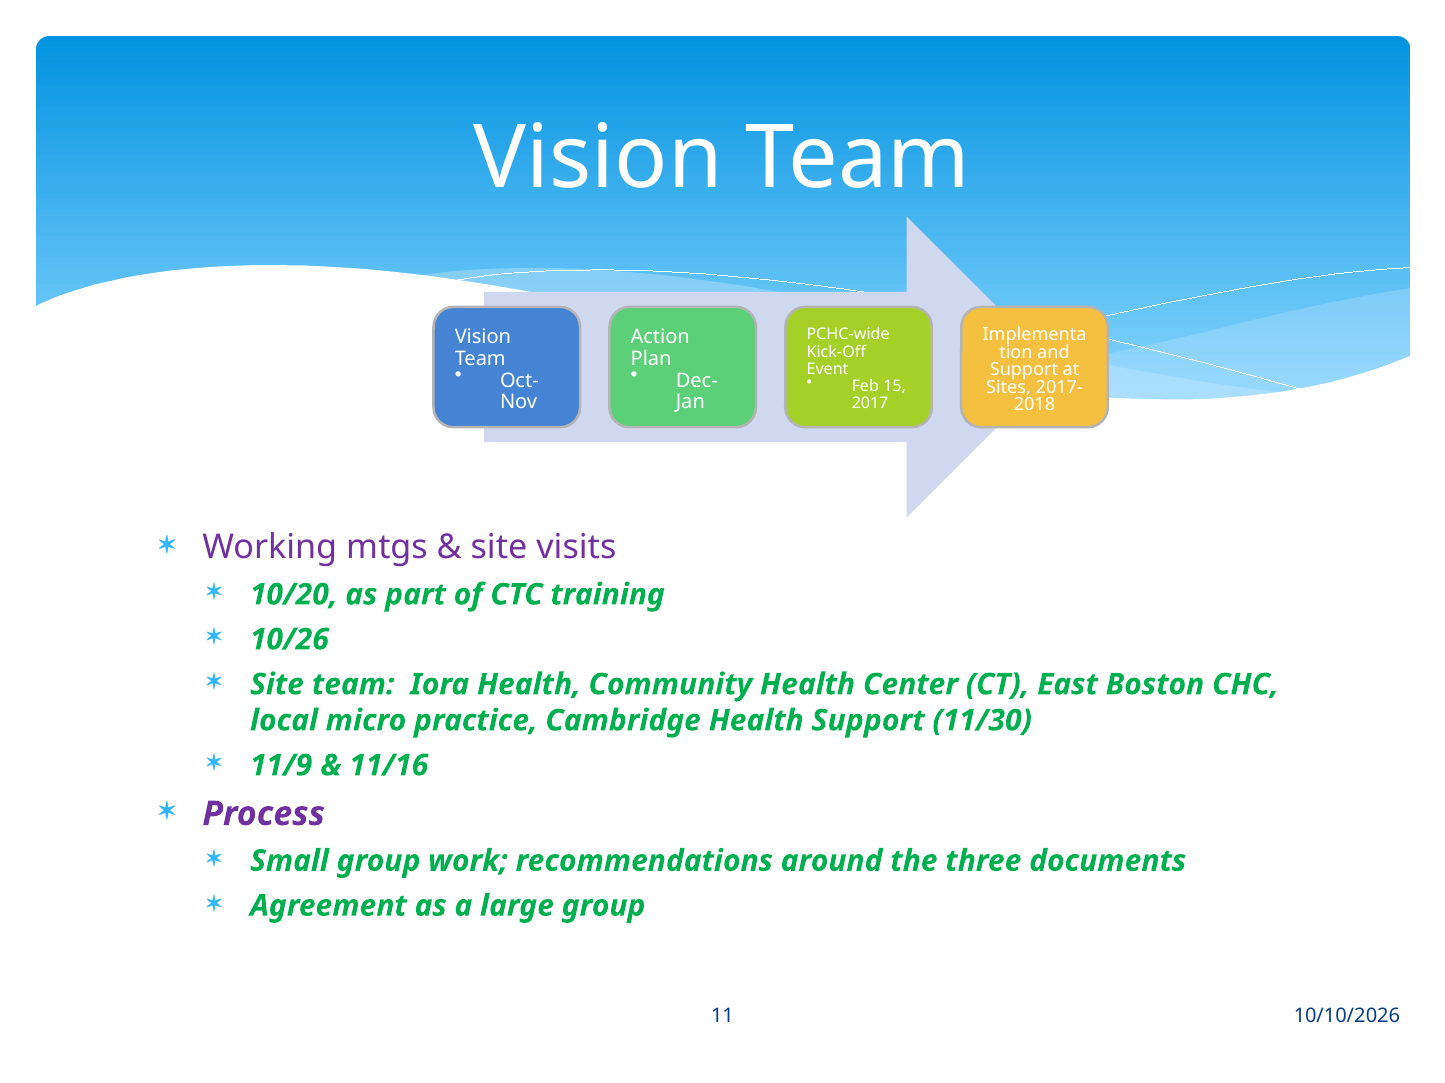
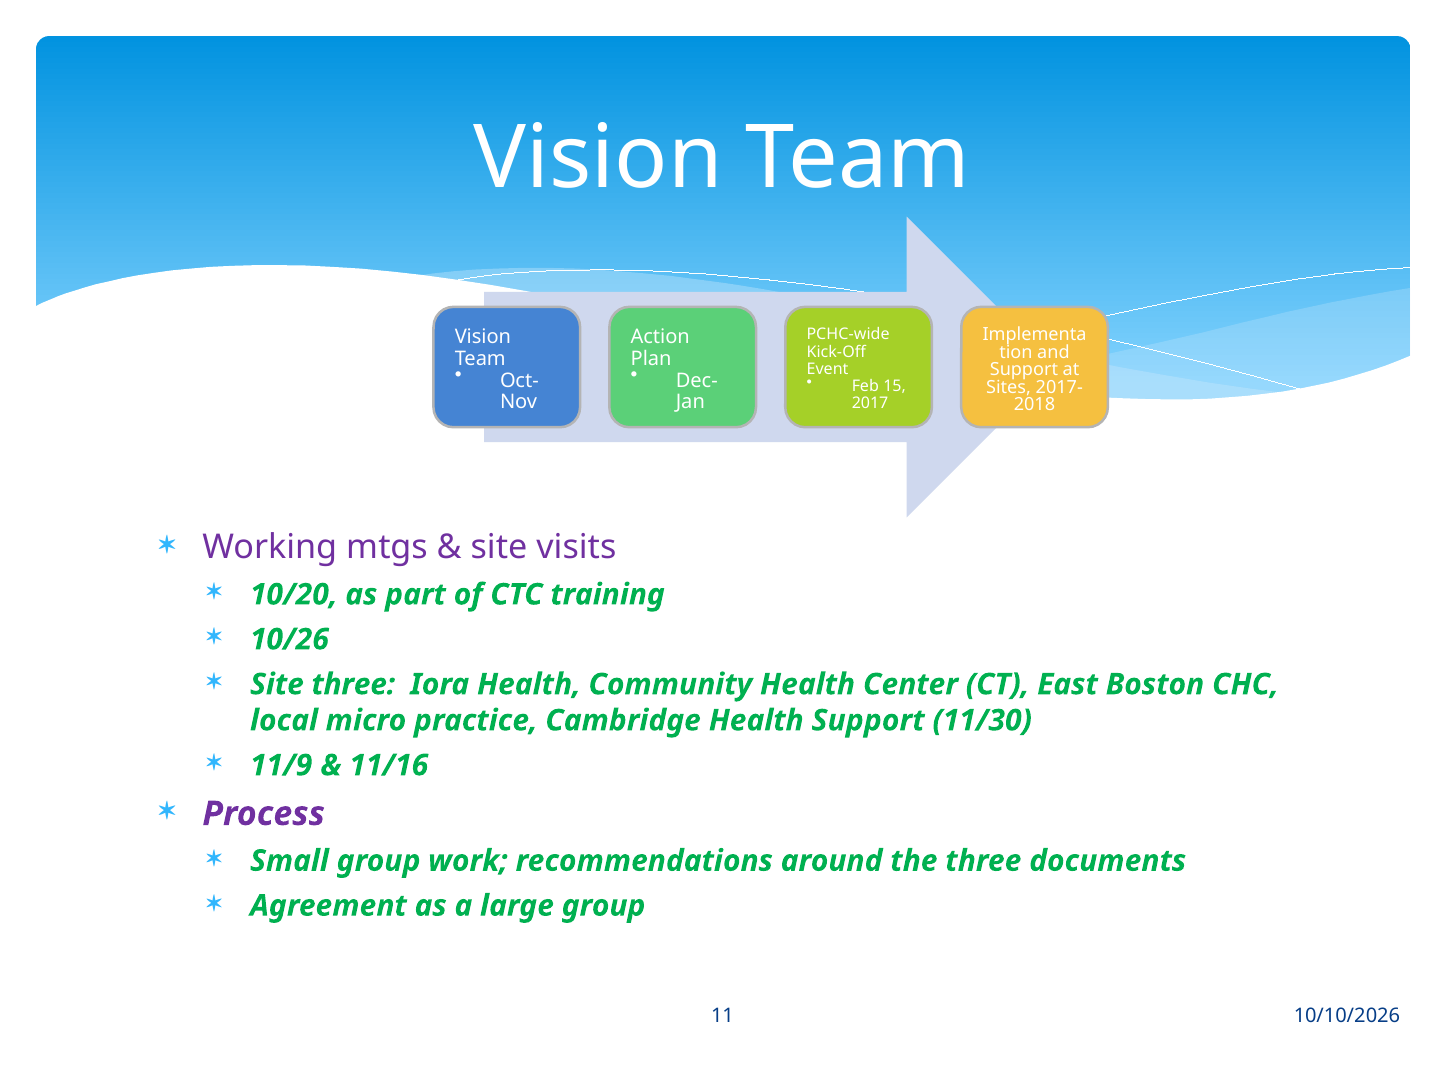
Site team: team -> three
